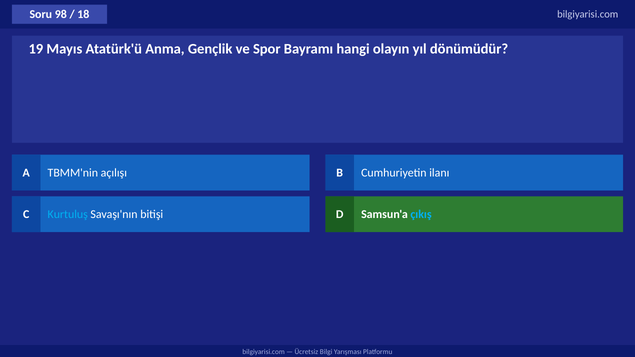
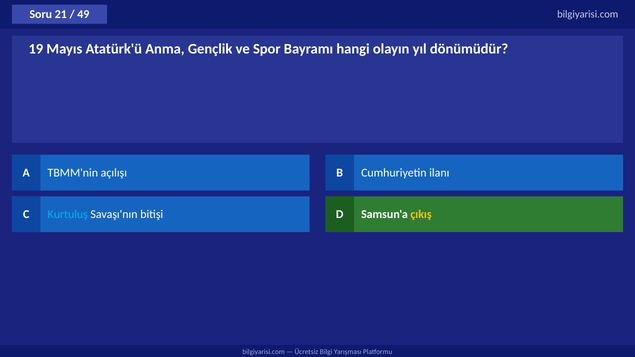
98: 98 -> 21
18: 18 -> 49
çıkış colour: light blue -> yellow
